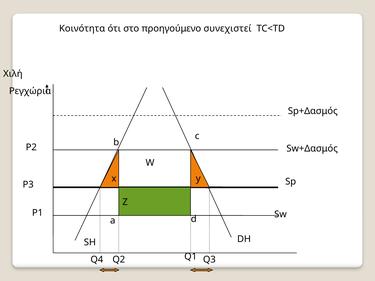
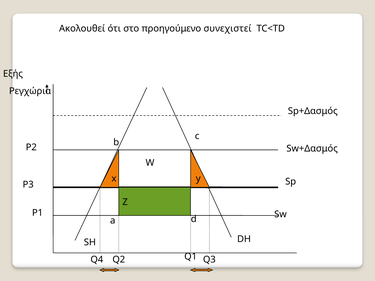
Κοινότητα: Κοινότητα -> Ακολουθεί
Χιλή: Χιλή -> Εξής
